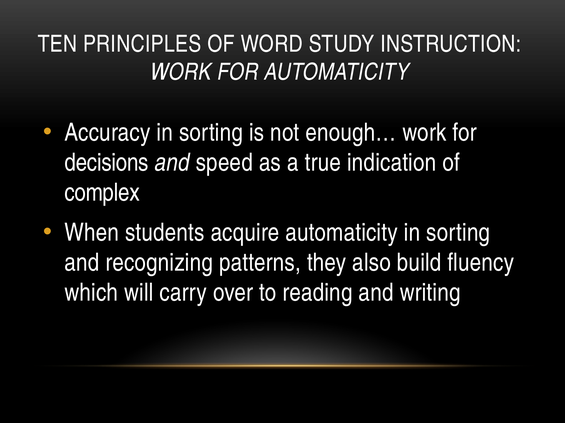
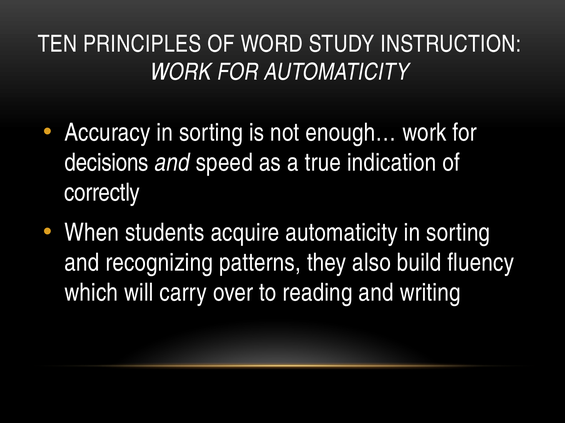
complex: complex -> correctly
